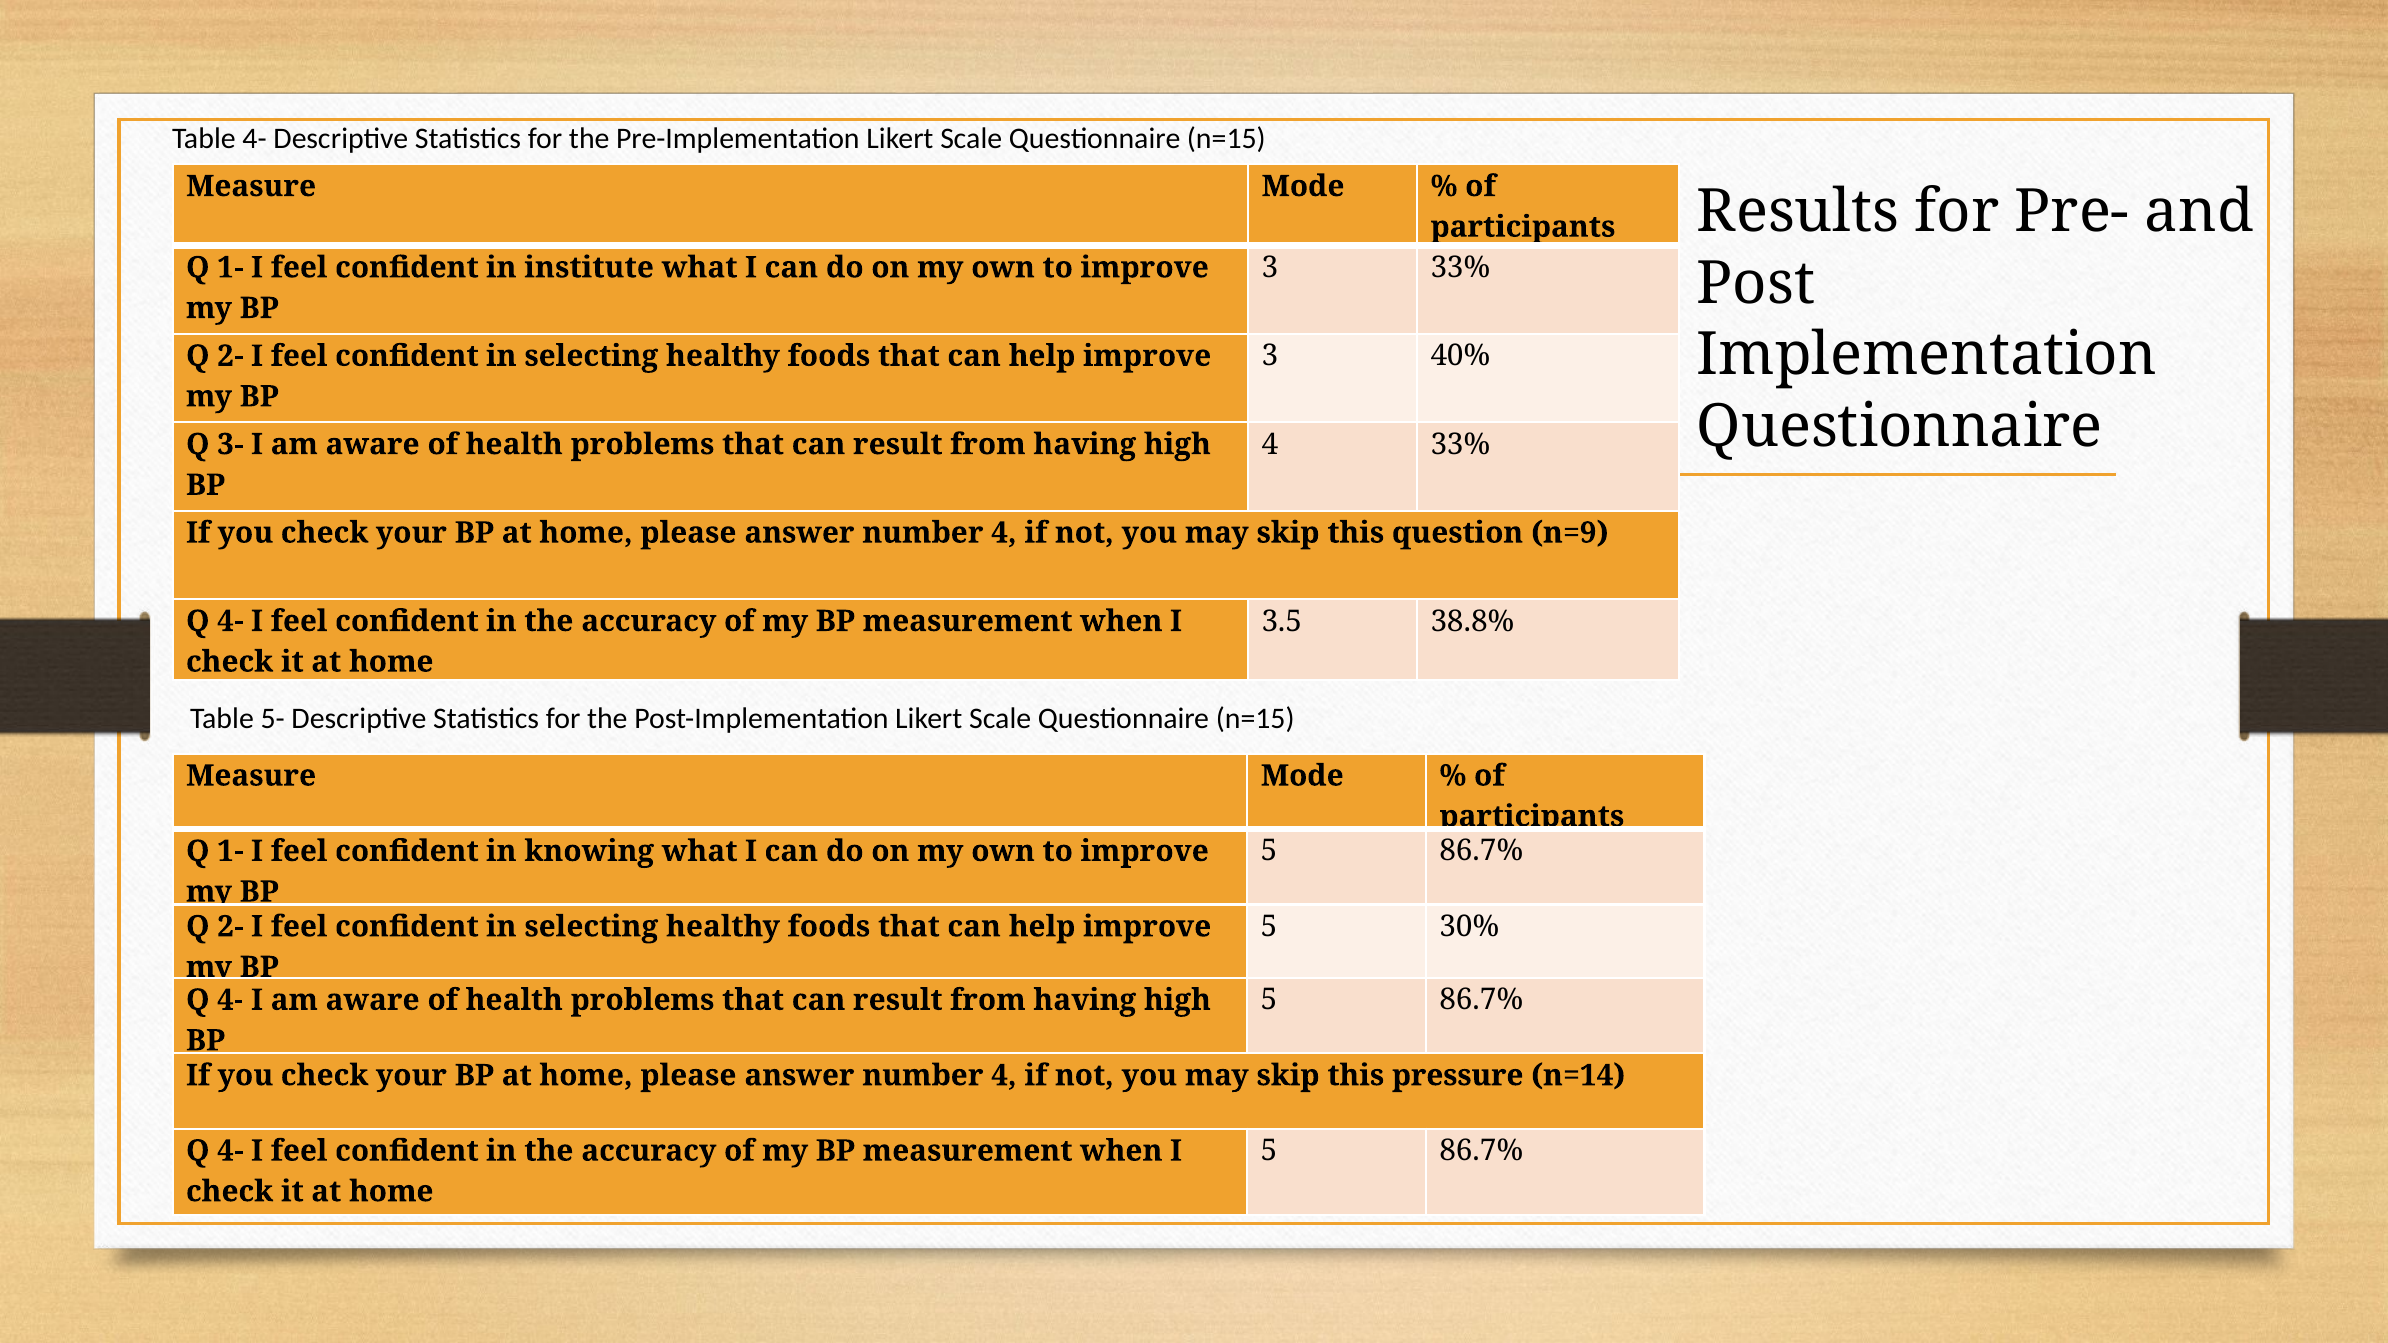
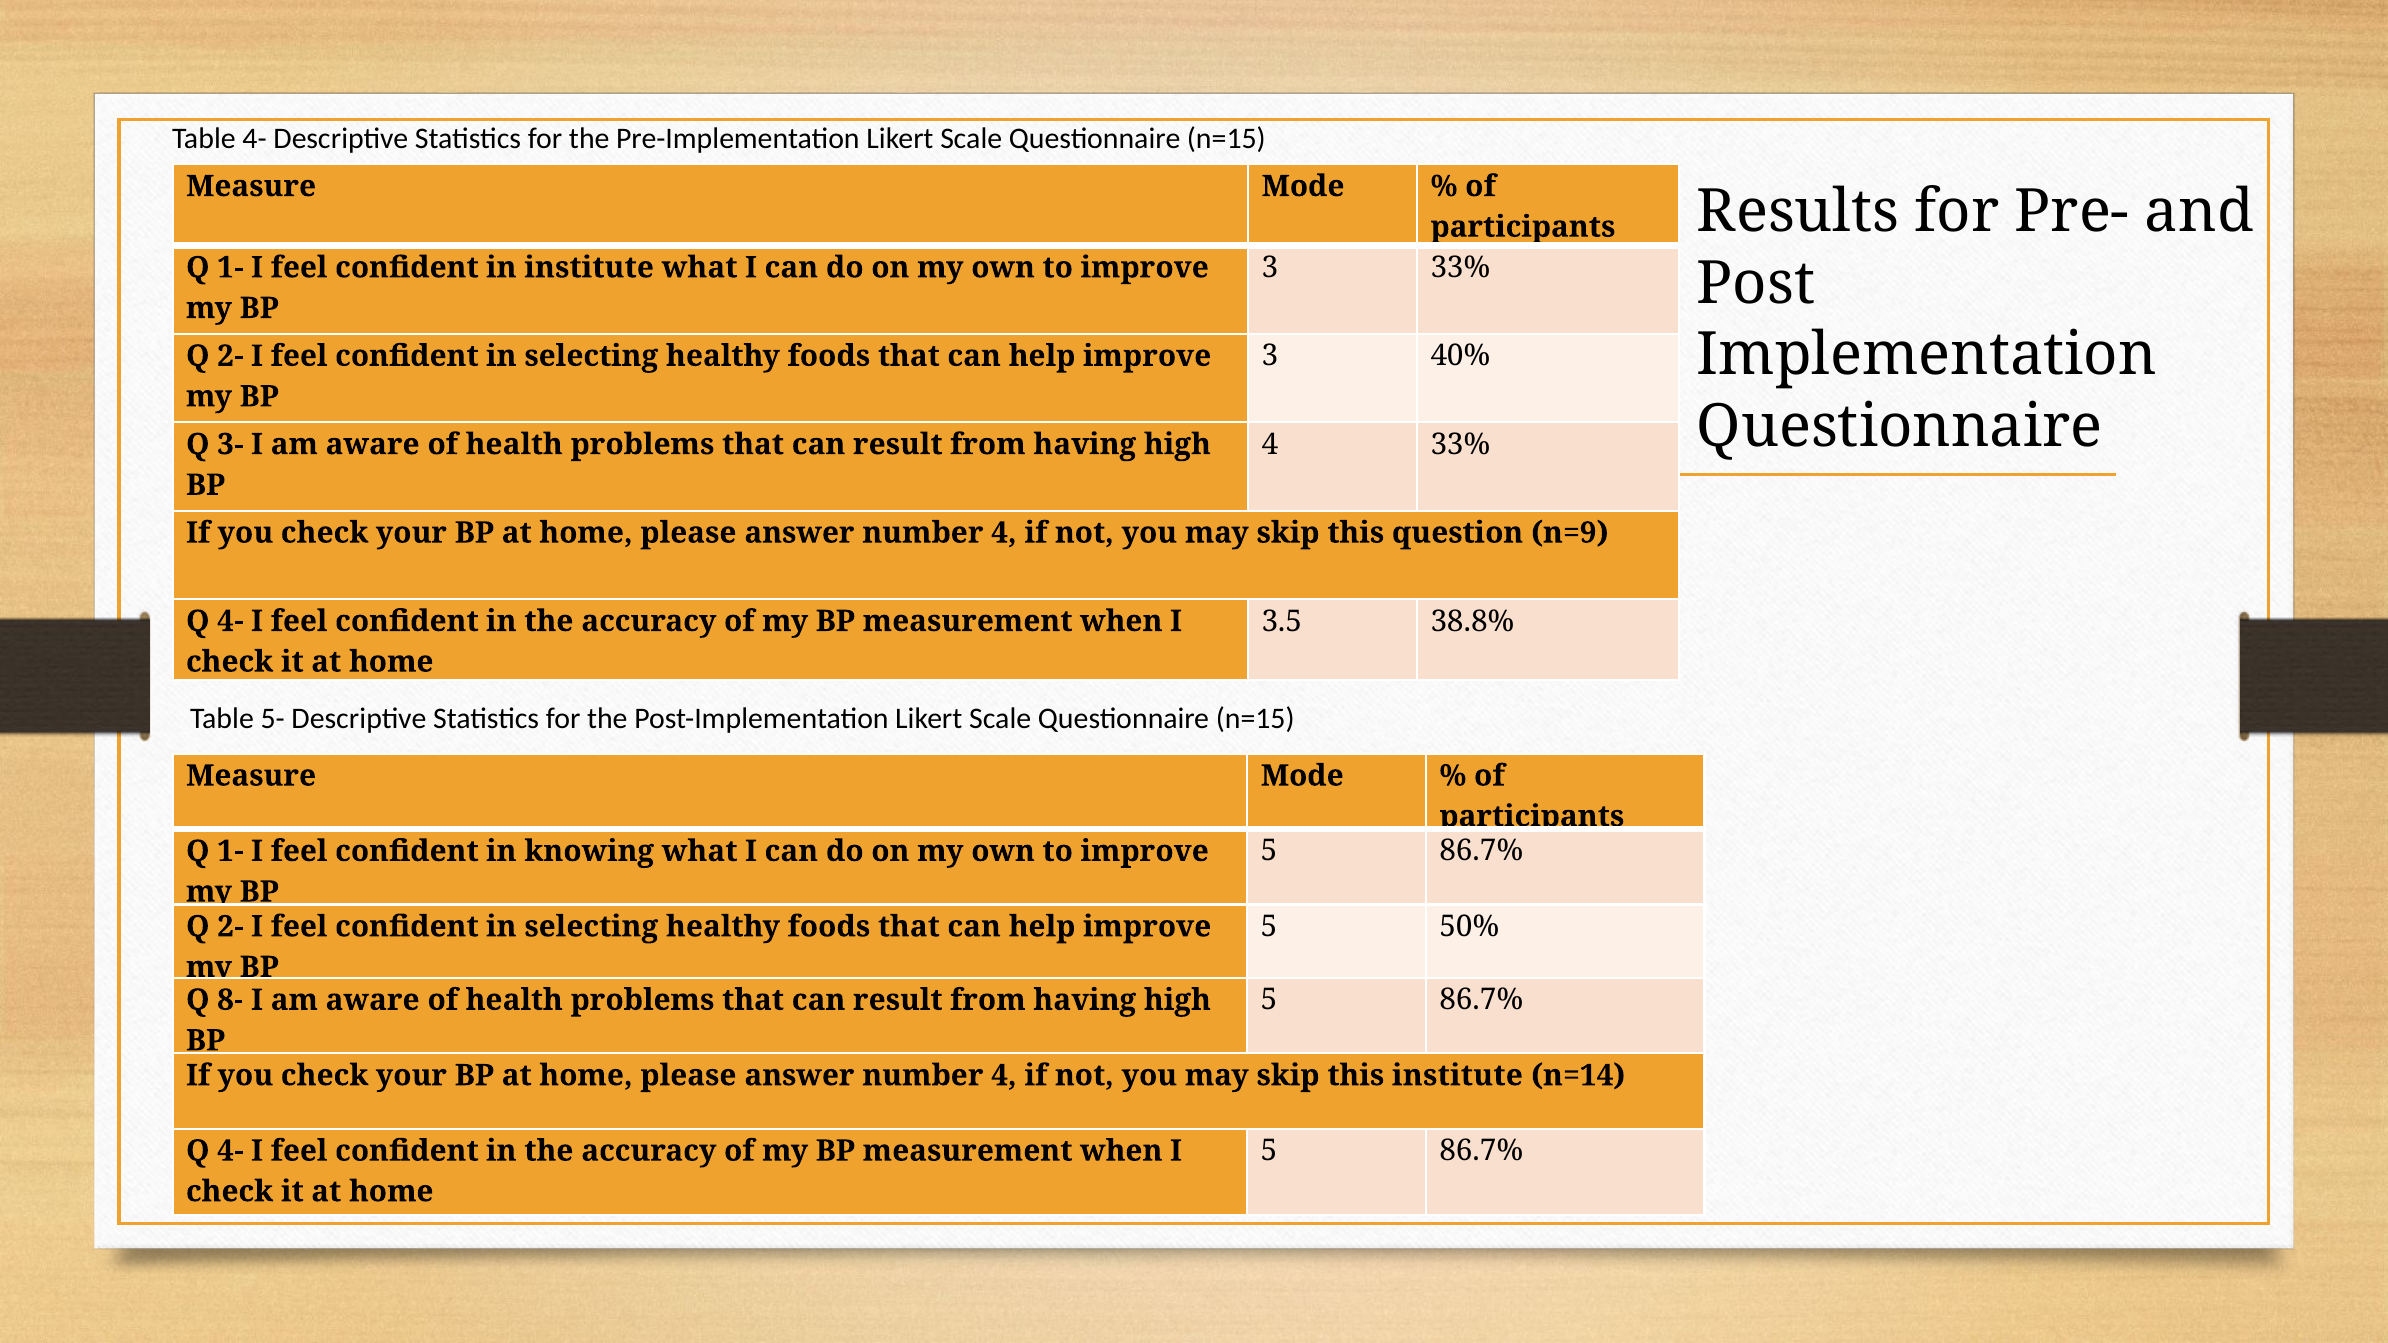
30%: 30% -> 50%
4- at (230, 1000): 4- -> 8-
this pressure: pressure -> institute
